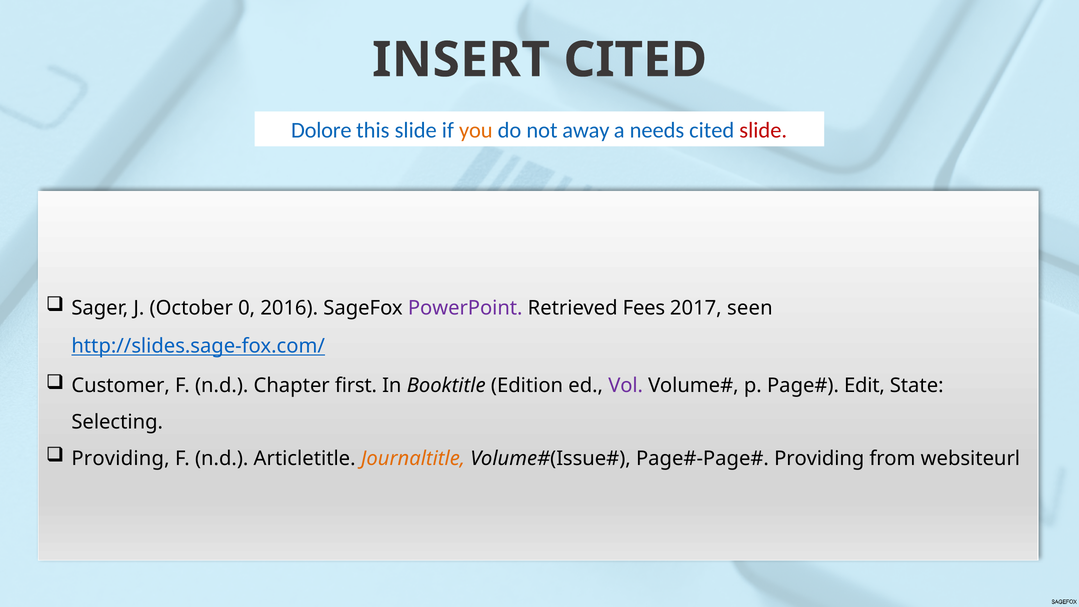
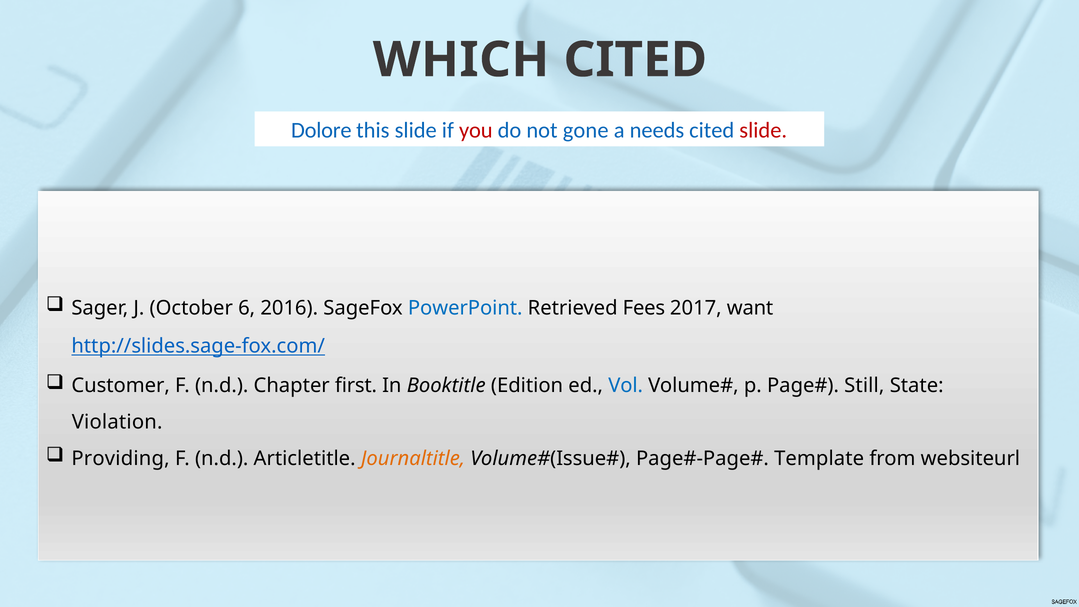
INSERT: INSERT -> WHICH
you colour: orange -> red
away: away -> gone
0: 0 -> 6
PowerPoint colour: purple -> blue
seen: seen -> want
Vol colour: purple -> blue
Edit: Edit -> Still
Selecting: Selecting -> Violation
Providing at (819, 458): Providing -> Template
